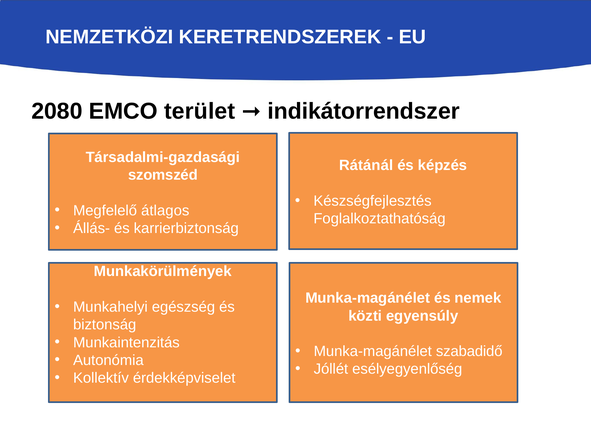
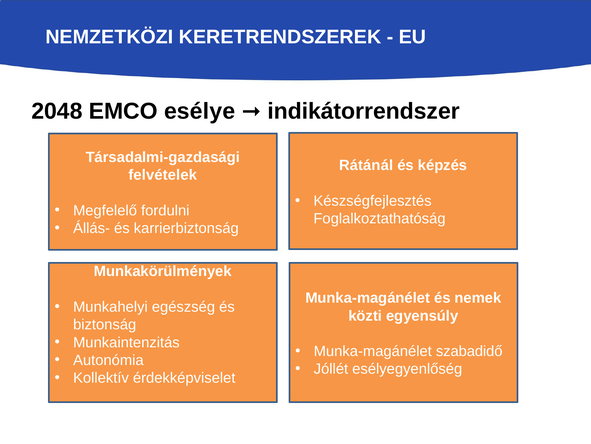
2080: 2080 -> 2048
terület: terület -> esélye
szomszéd: szomszéd -> felvételek
átlagos: átlagos -> fordulni
